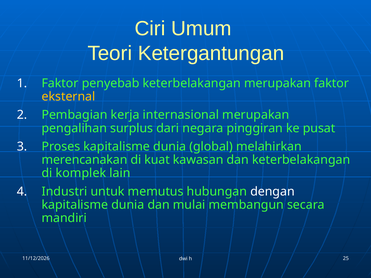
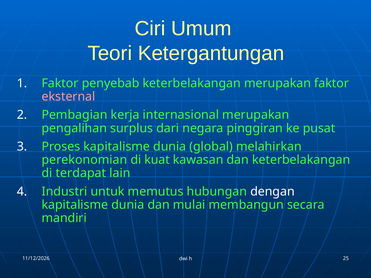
eksternal colour: yellow -> pink
merencanakan: merencanakan -> perekonomian
komplek: komplek -> terdapat
